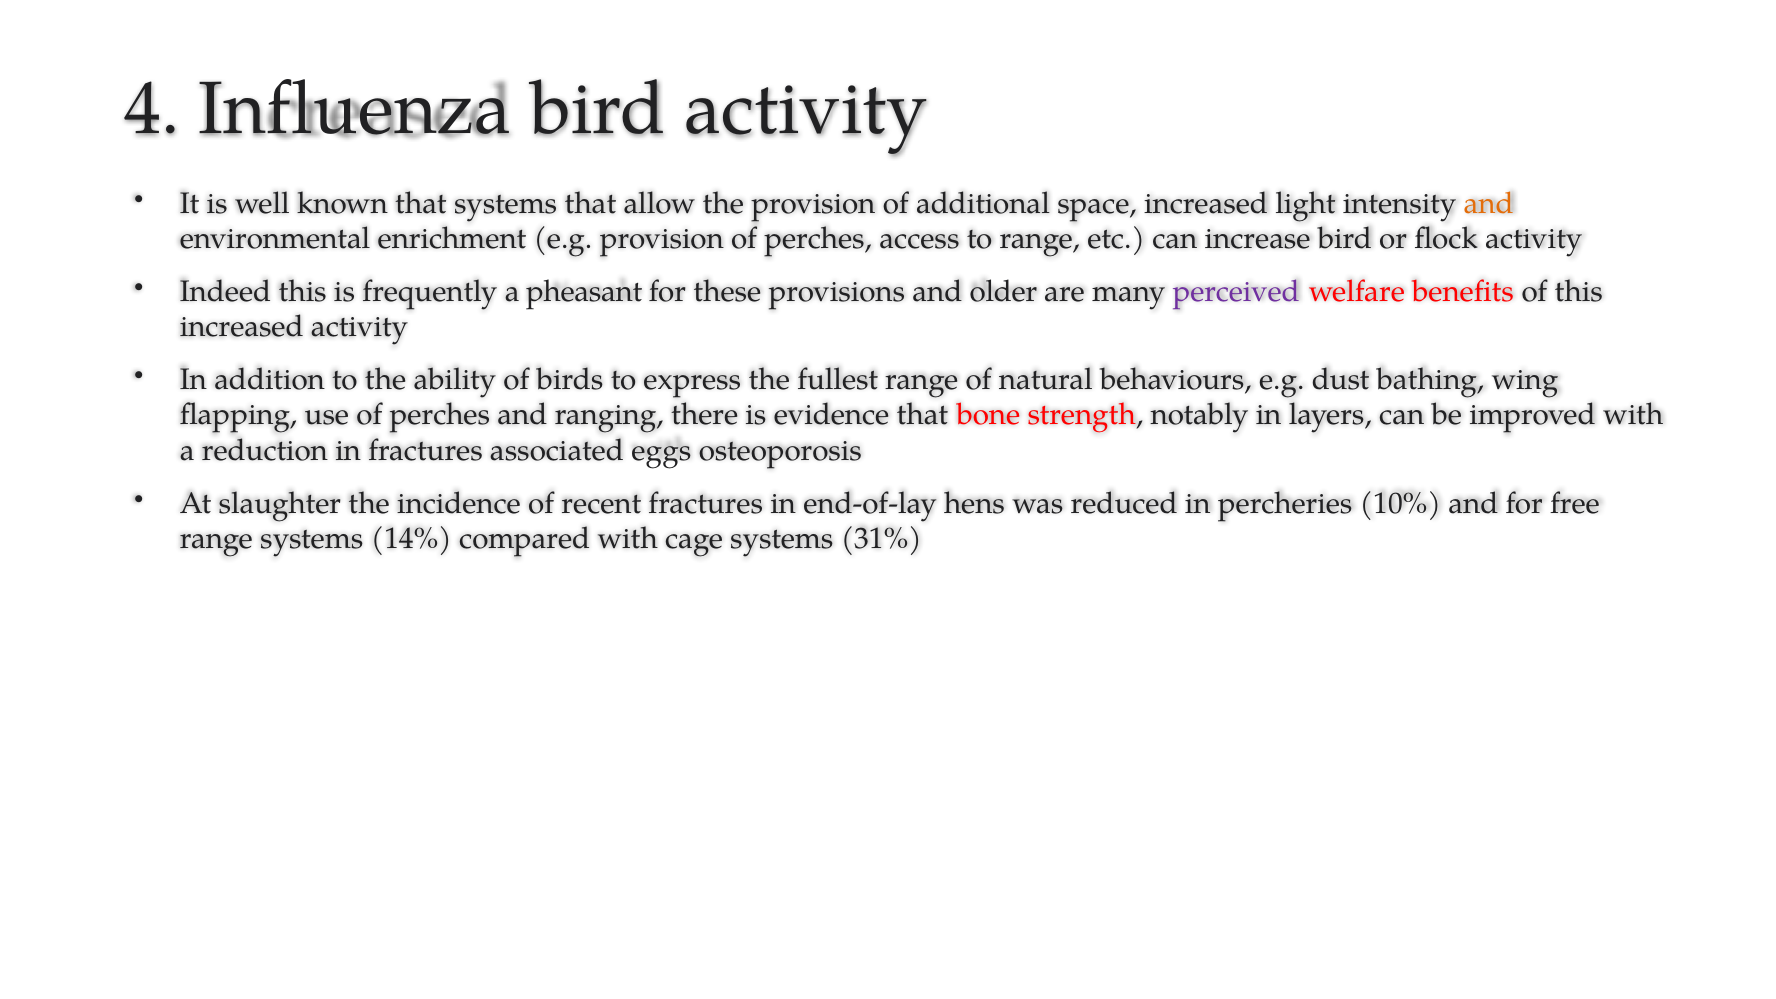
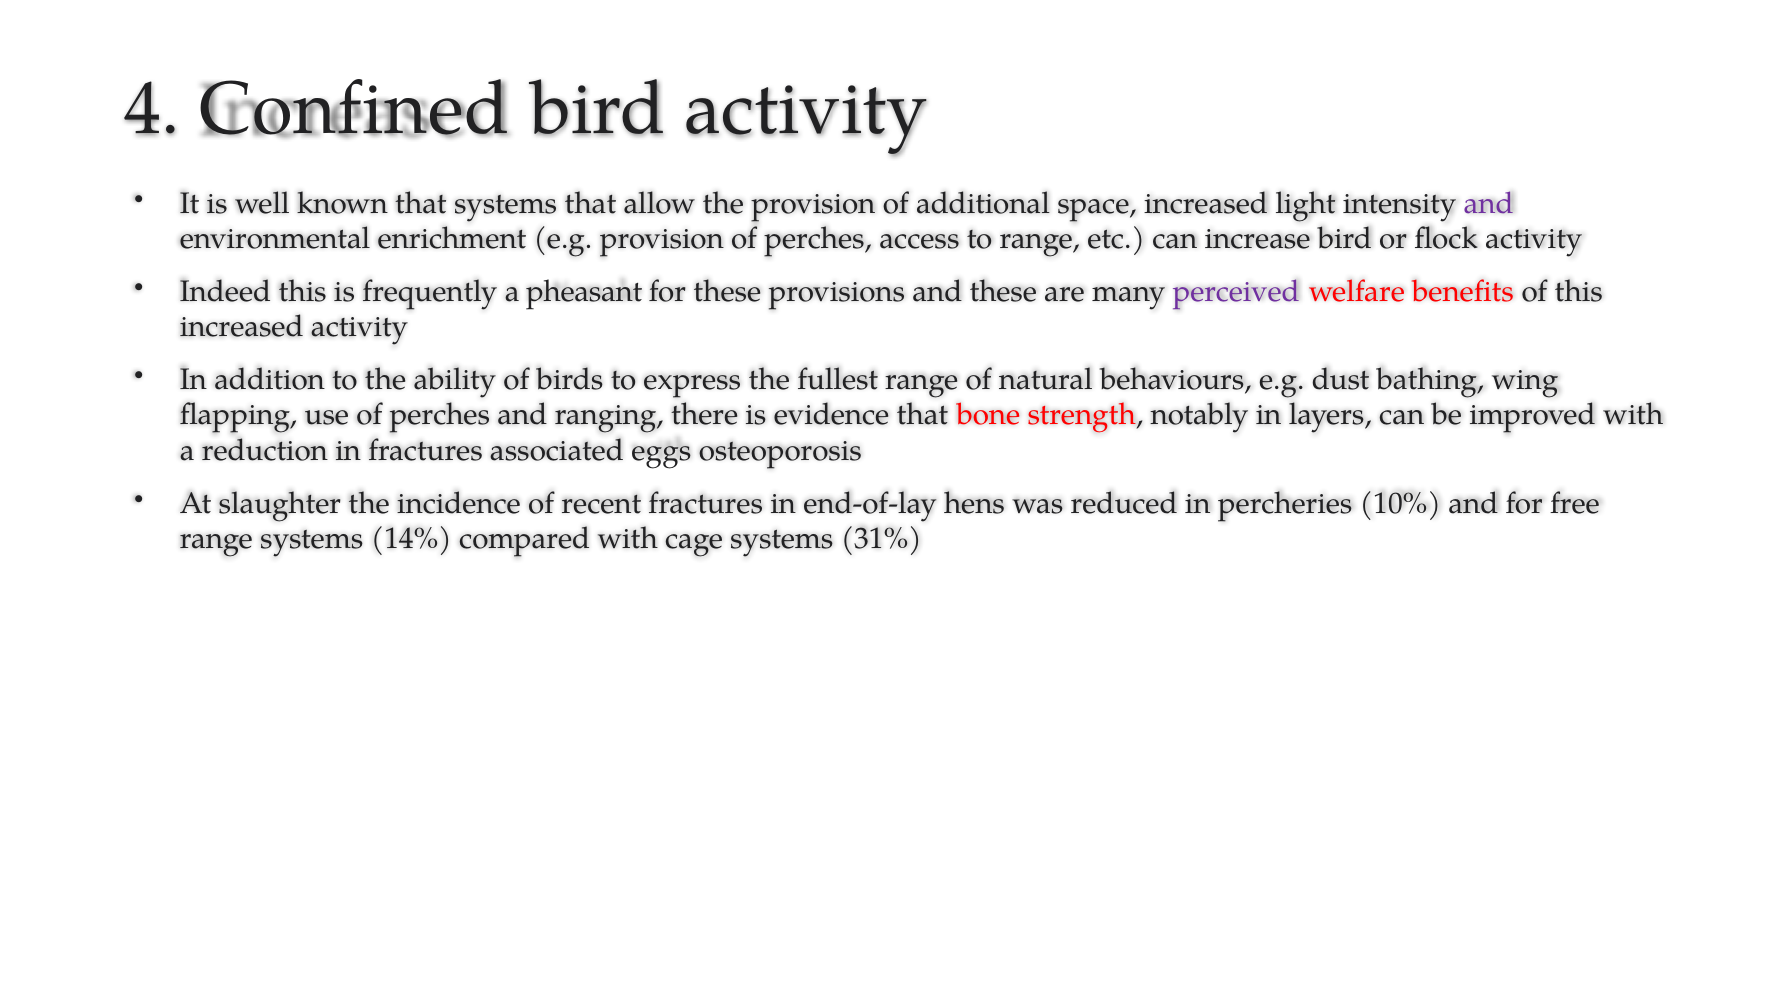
Influenza: Influenza -> Confined
and at (1489, 204) colour: orange -> purple
and older: older -> these
